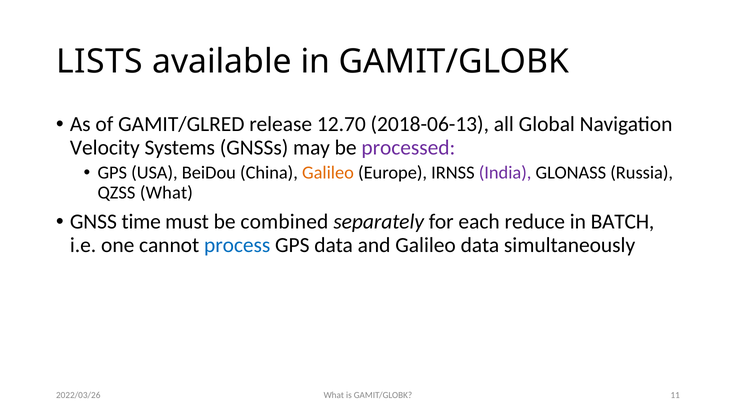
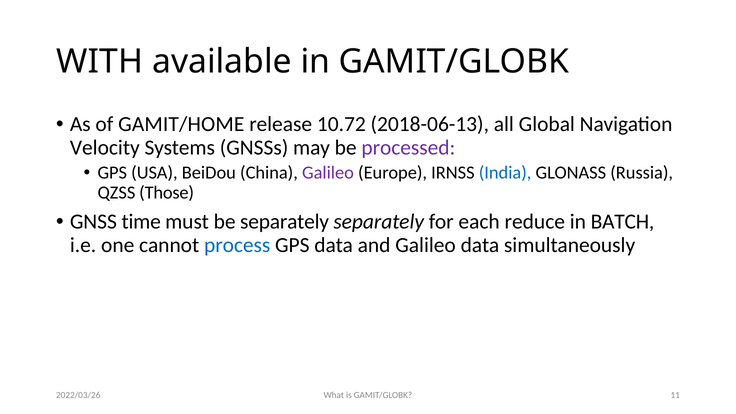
LISTS: LISTS -> WITH
GAMIT/GLRED: GAMIT/GLRED -> GAMIT/HOME
12.70: 12.70 -> 10.72
Galileo at (328, 173) colour: orange -> purple
India colour: purple -> blue
QZSS What: What -> Those
be combined: combined -> separately
